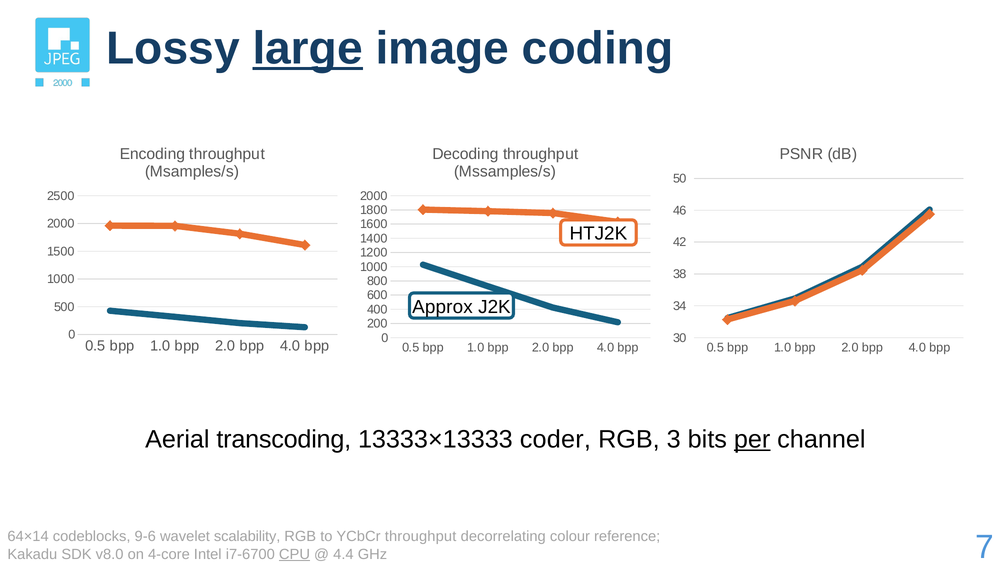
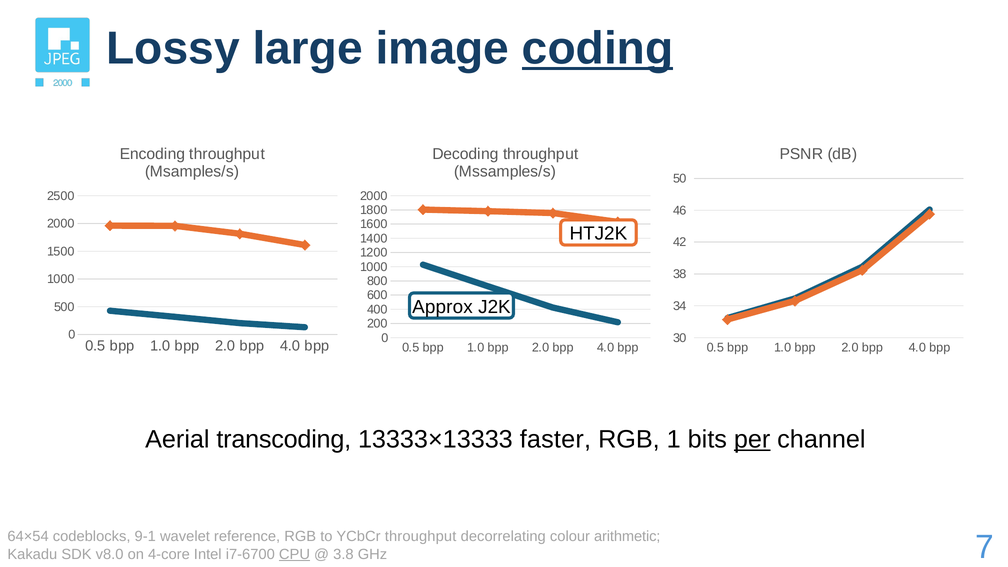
large underline: present -> none
coding underline: none -> present
coder: coder -> faster
3: 3 -> 1
64×14: 64×14 -> 64×54
9-6: 9-6 -> 9-1
scalability: scalability -> reference
reference: reference -> arithmetic
4.4: 4.4 -> 3.8
